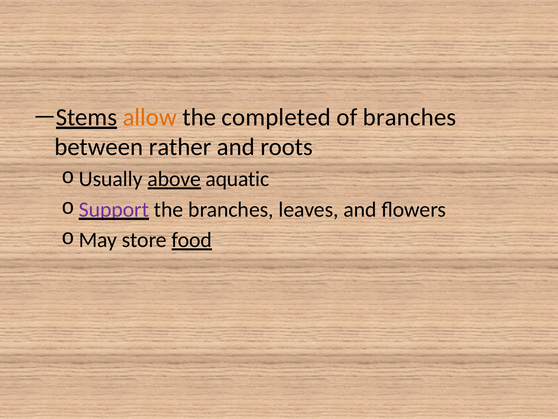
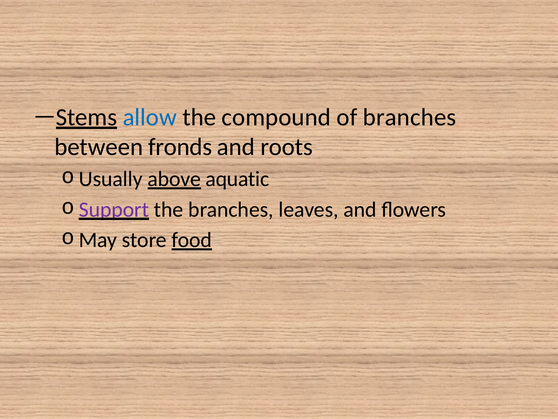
allow colour: orange -> blue
completed: completed -> compound
rather: rather -> fronds
